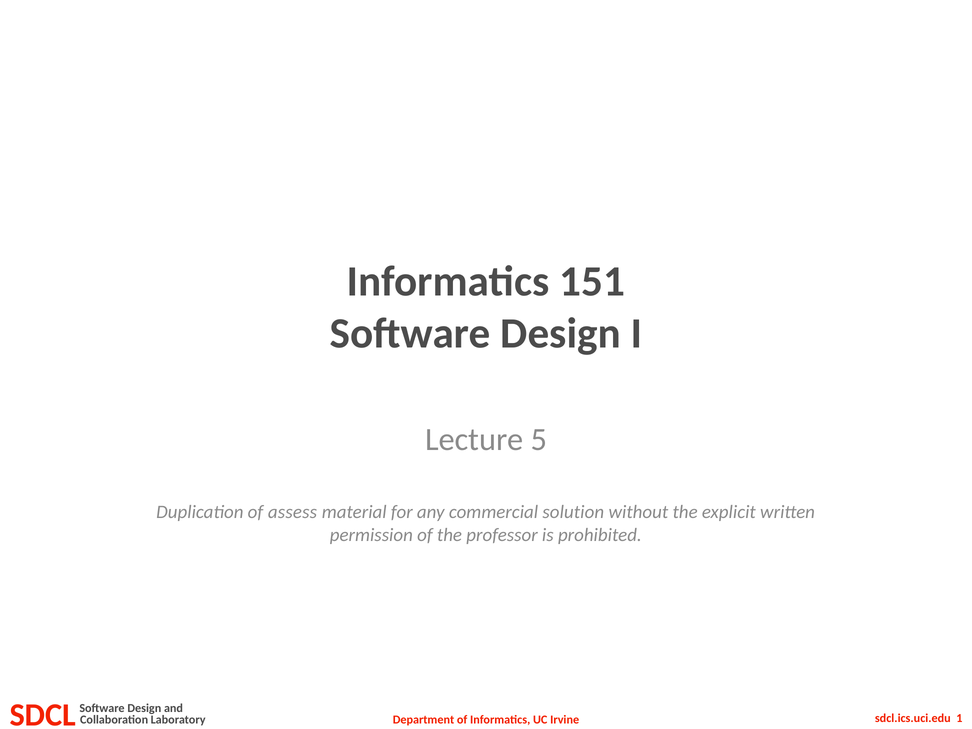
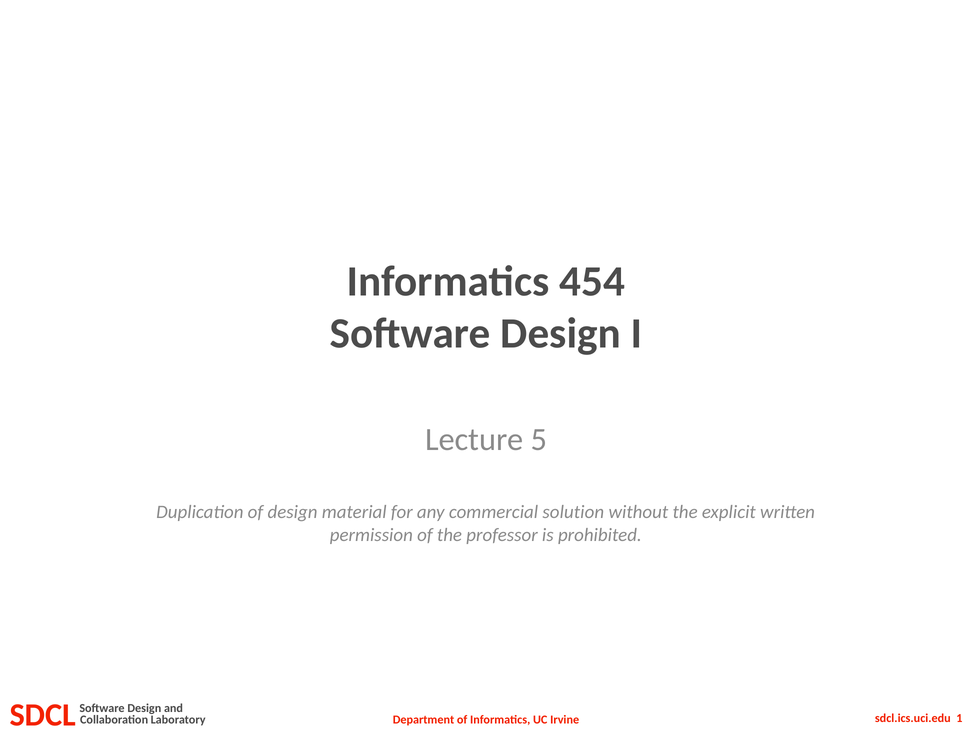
151: 151 -> 454
of assess: assess -> design
